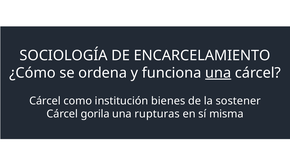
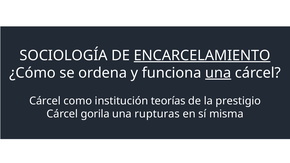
ENCARCELAMIENTO underline: none -> present
bienes: bienes -> teorías
sostener: sostener -> prestigio
